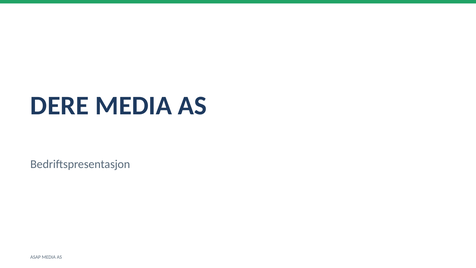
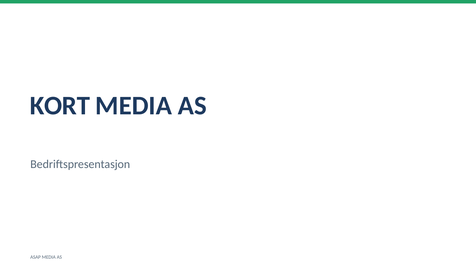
DERE: DERE -> KORT
